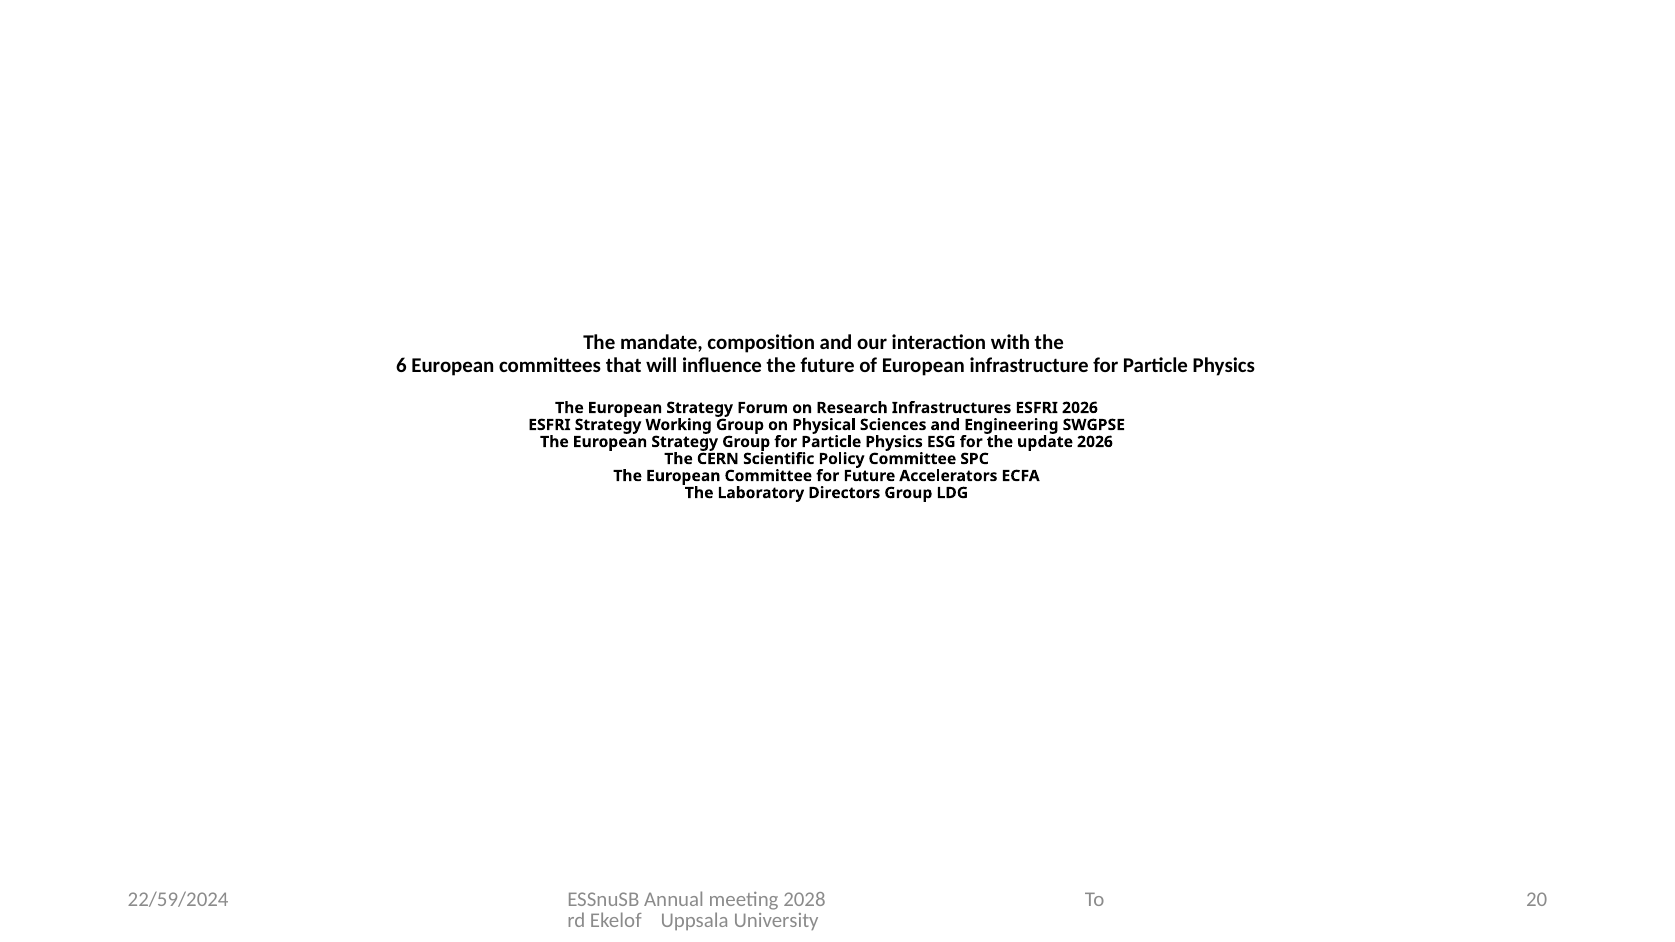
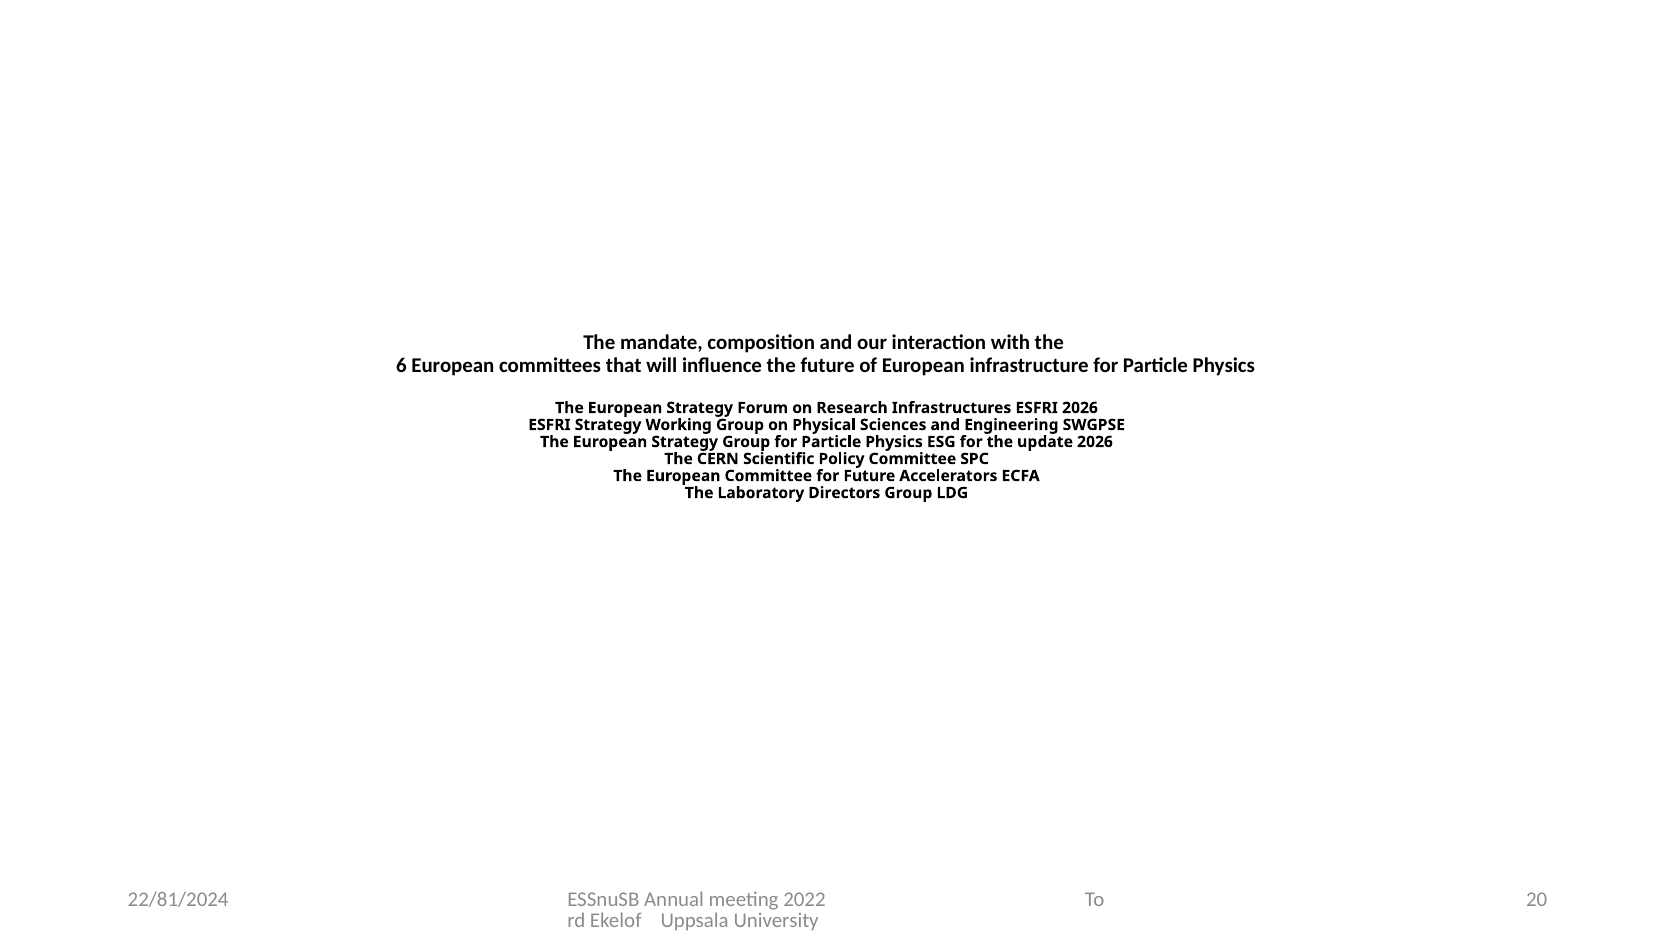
2028: 2028 -> 2022
22/59/2024: 22/59/2024 -> 22/81/2024
